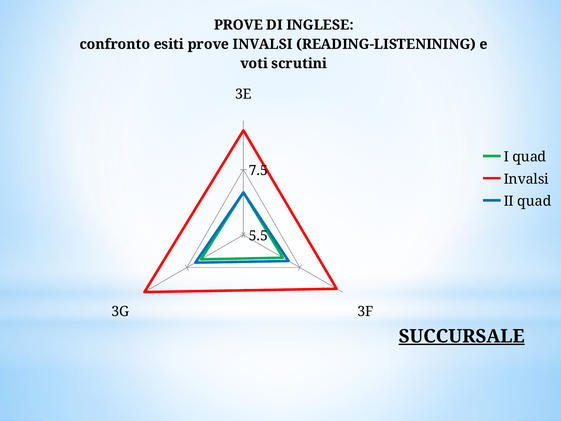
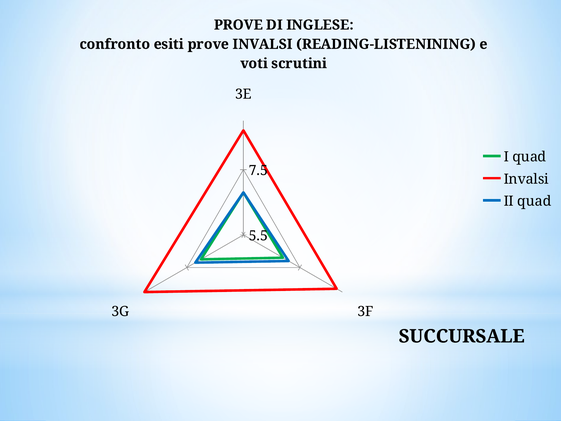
SUCCURSALE underline: present -> none
